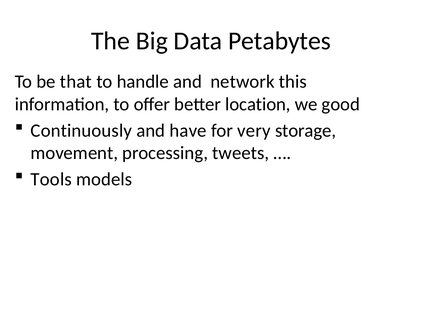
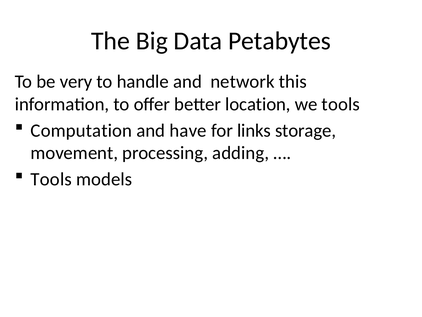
that: that -> very
we good: good -> tools
Continuously: Continuously -> Computation
very: very -> links
tweets: tweets -> adding
